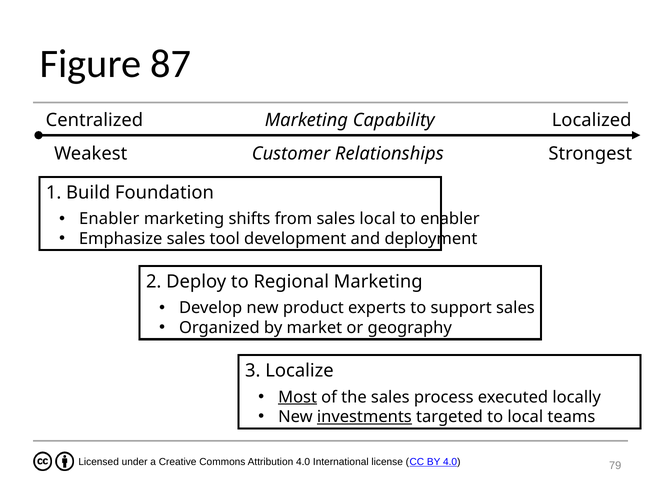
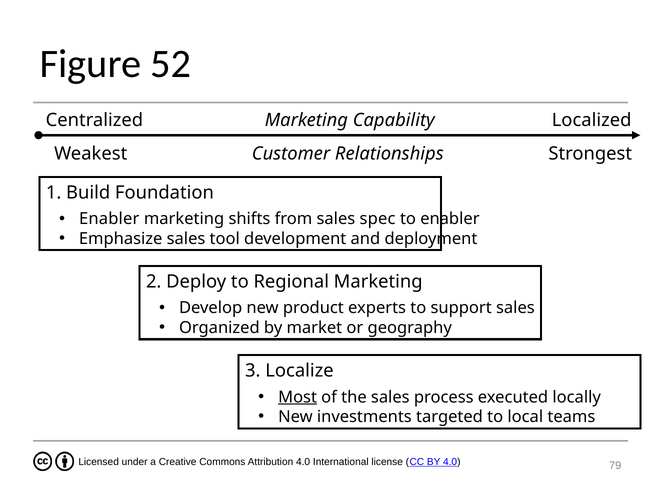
87: 87 -> 52
sales local: local -> spec
investments underline: present -> none
